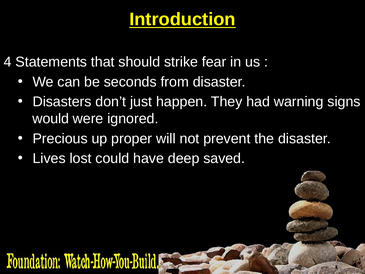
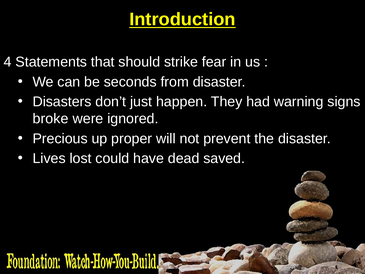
would: would -> broke
deep: deep -> dead
